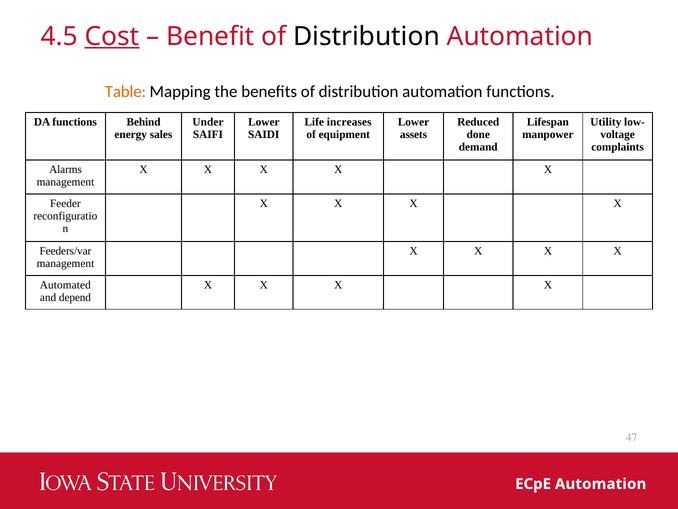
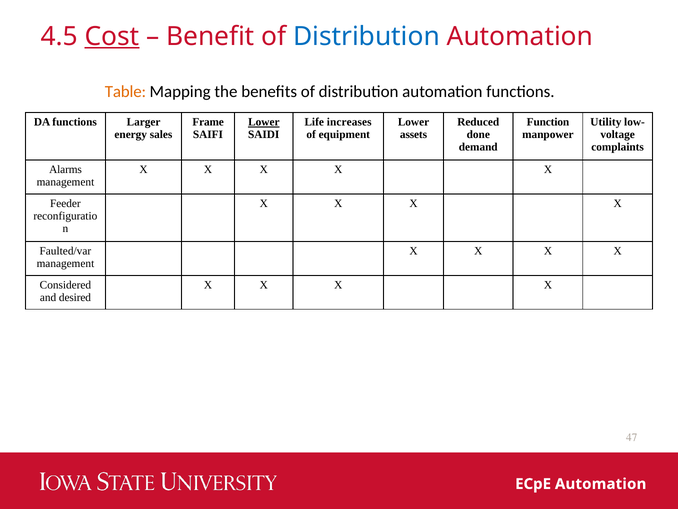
Distribution at (366, 36) colour: black -> blue
Behind: Behind -> Larger
Under: Under -> Frame
Lower at (264, 122) underline: none -> present
Lifespan: Lifespan -> Function
Feeders/var: Feeders/var -> Faulted/var
Automated: Automated -> Considered
depend: depend -> desired
